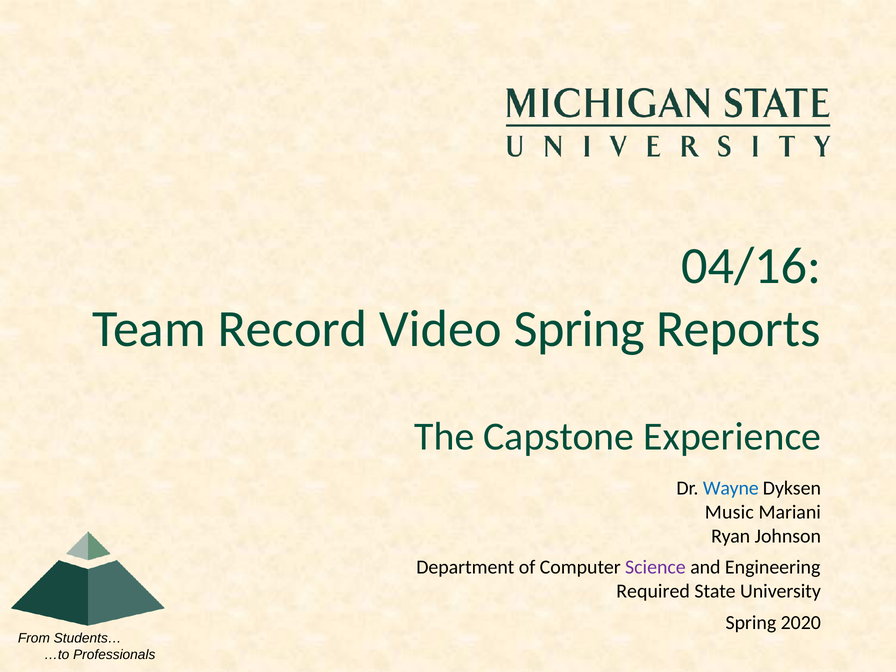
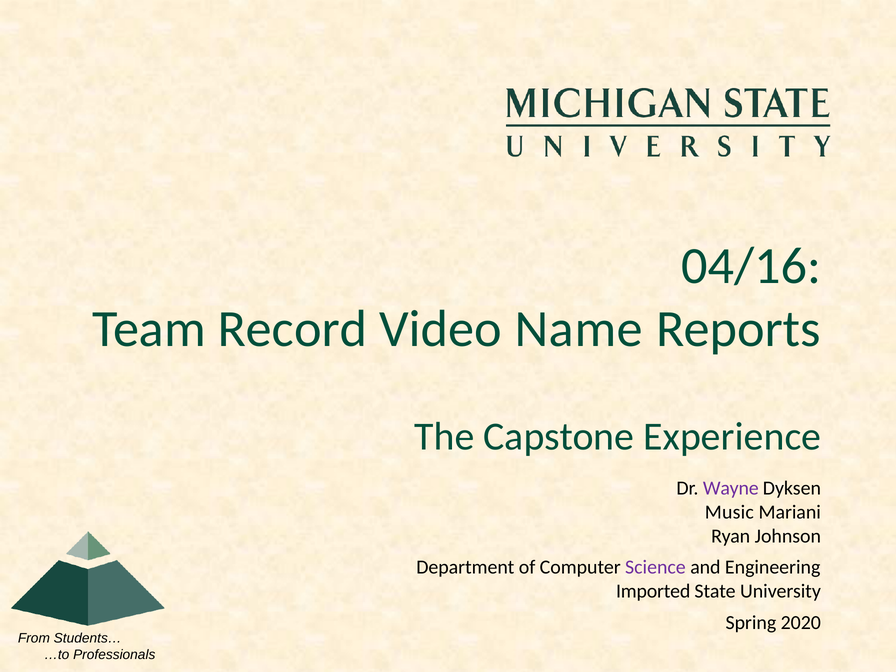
Video Spring: Spring -> Name
Wayne colour: blue -> purple
Required: Required -> Imported
